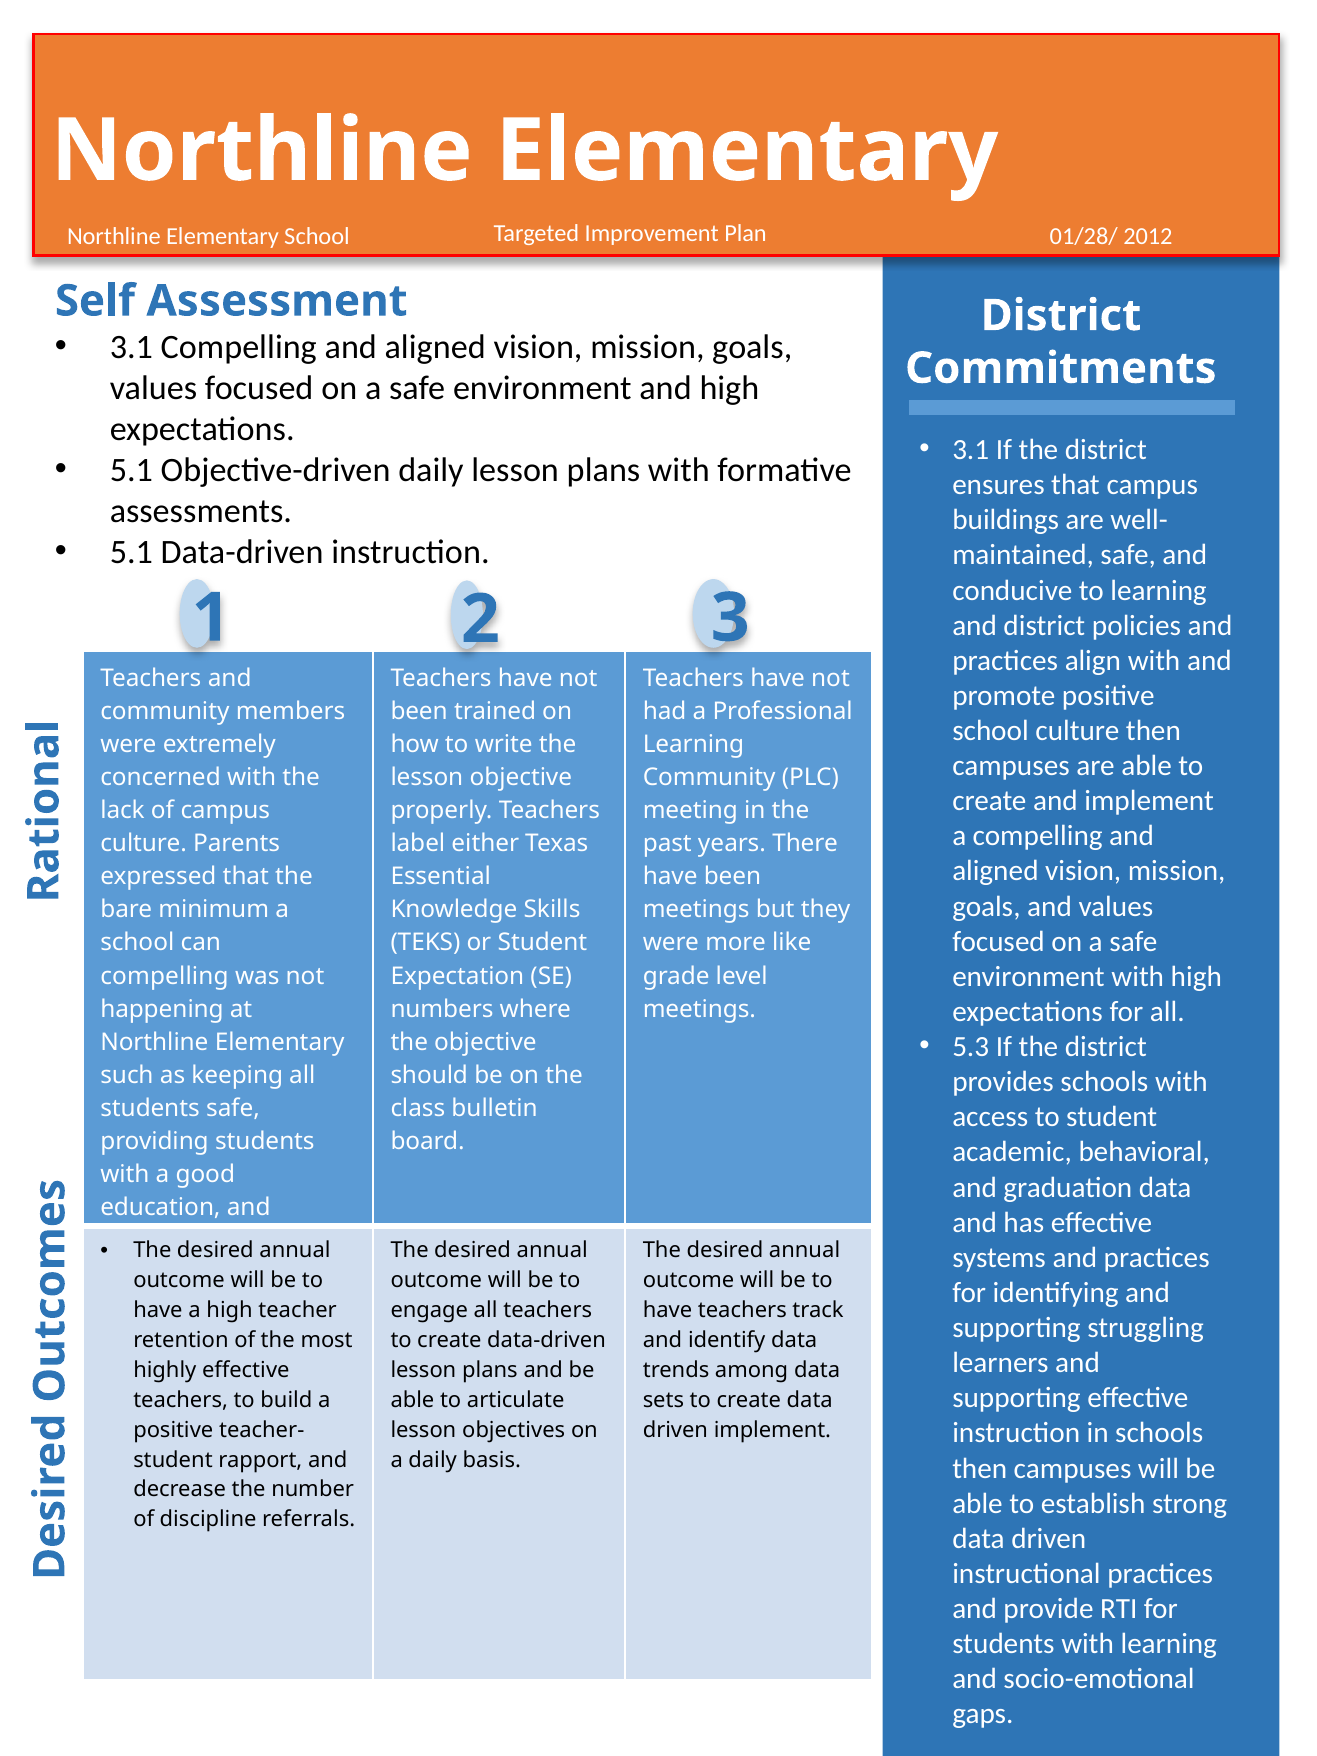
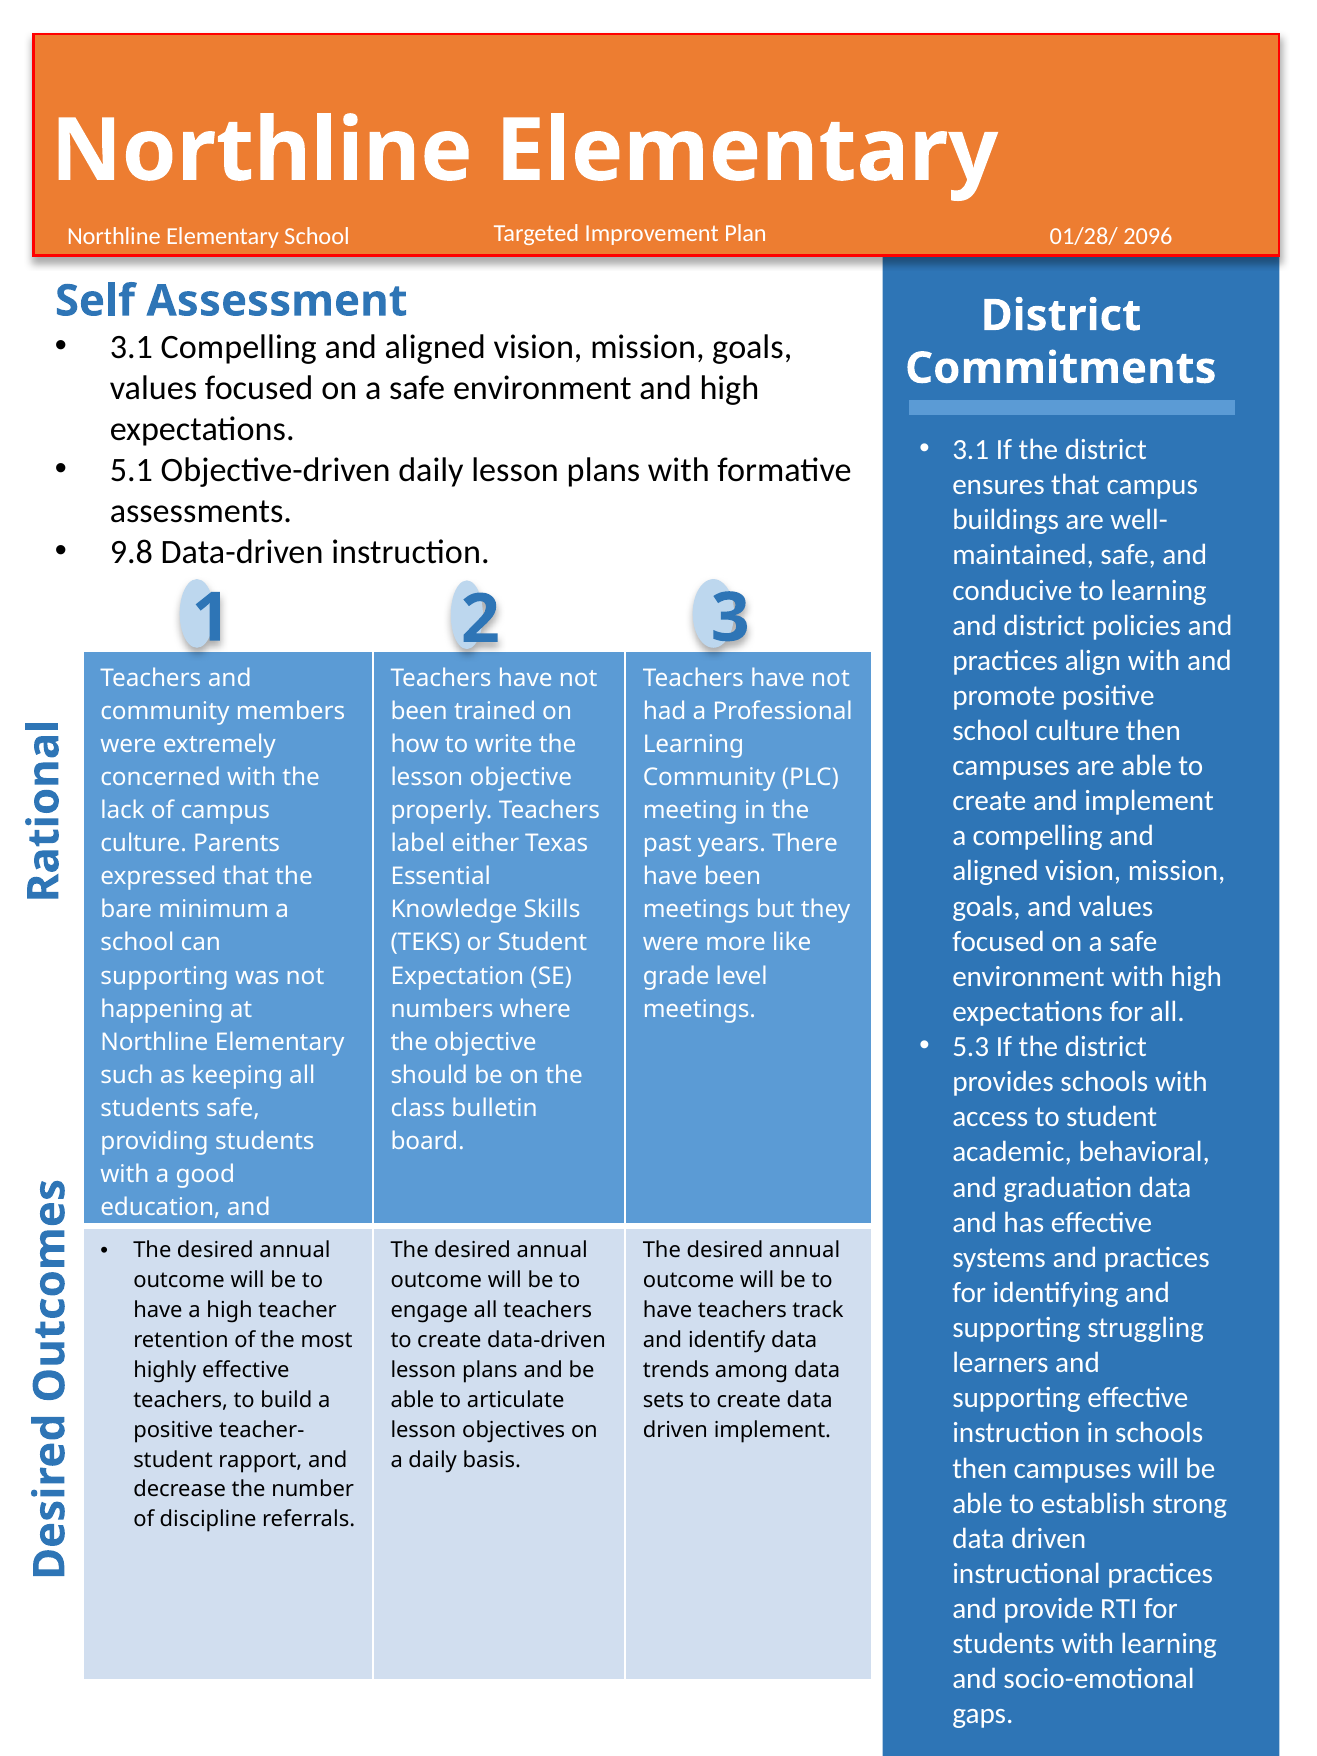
2012: 2012 -> 2096
5.1 at (131, 552): 5.1 -> 9.8
compelling at (164, 976): compelling -> supporting
